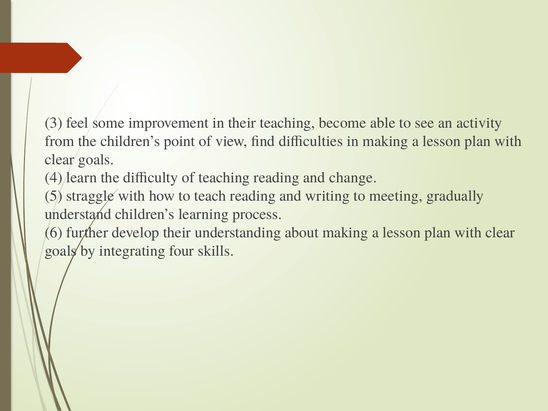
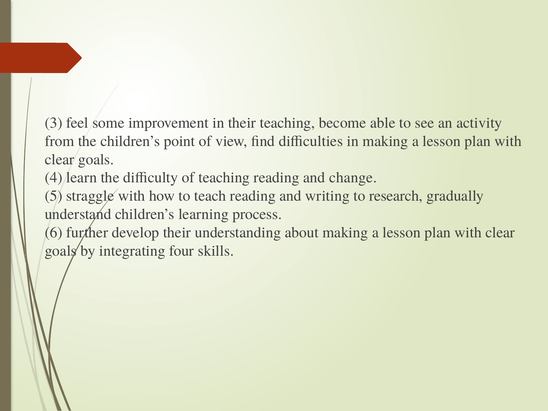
meeting: meeting -> research
